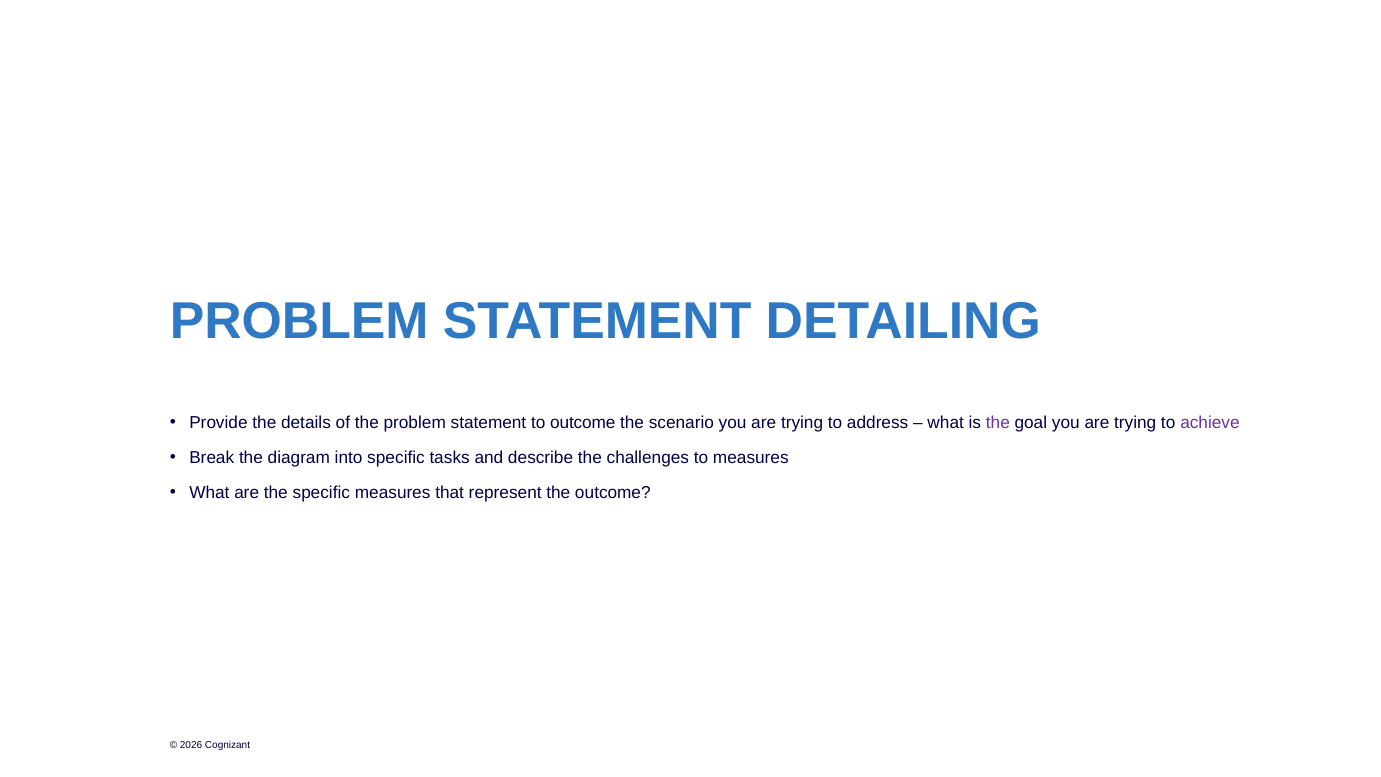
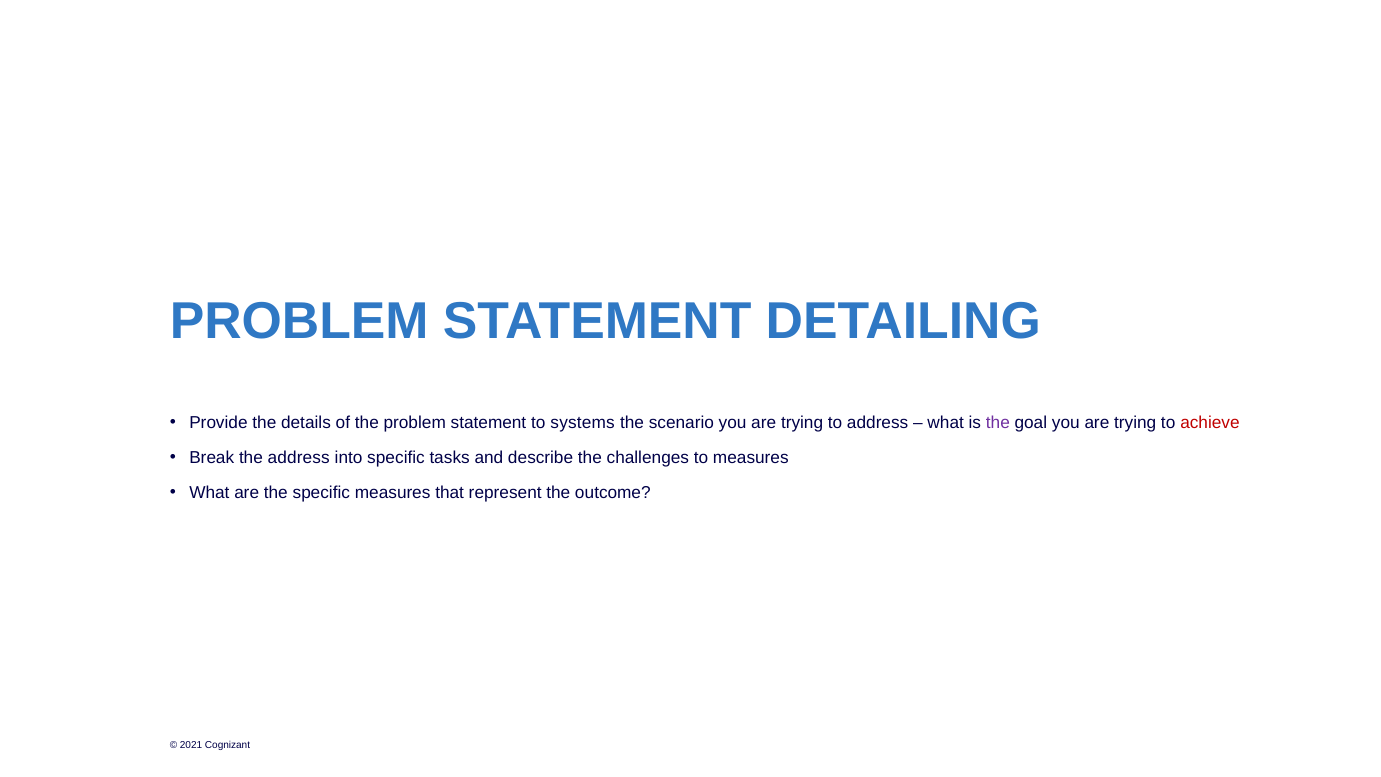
to outcome: outcome -> systems
achieve colour: purple -> red
the diagram: diagram -> address
2026: 2026 -> 2021
